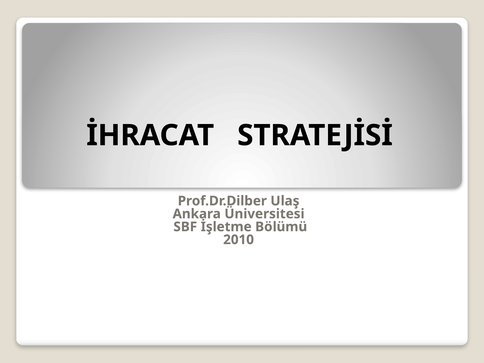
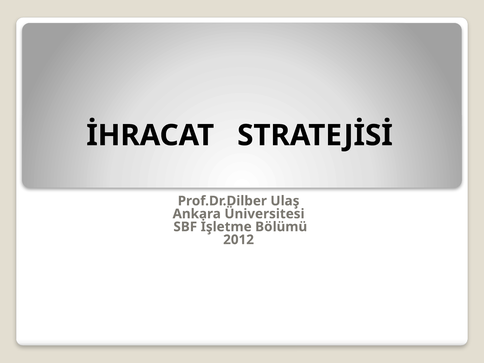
2010: 2010 -> 2012
